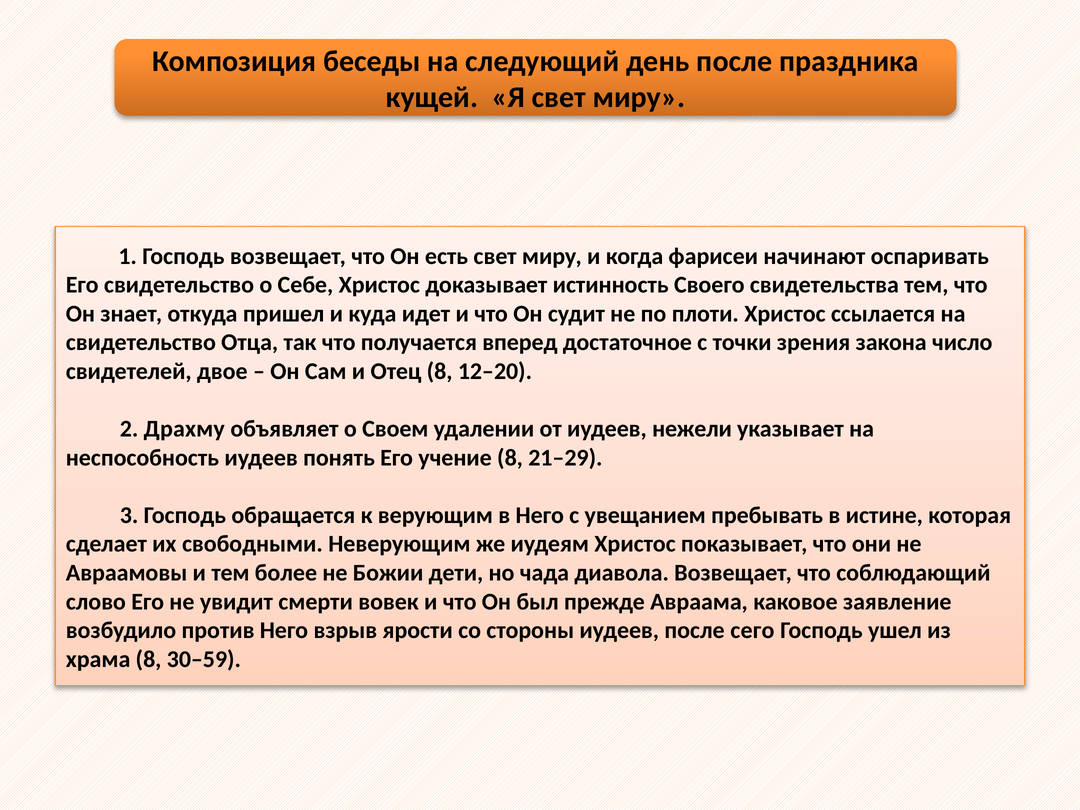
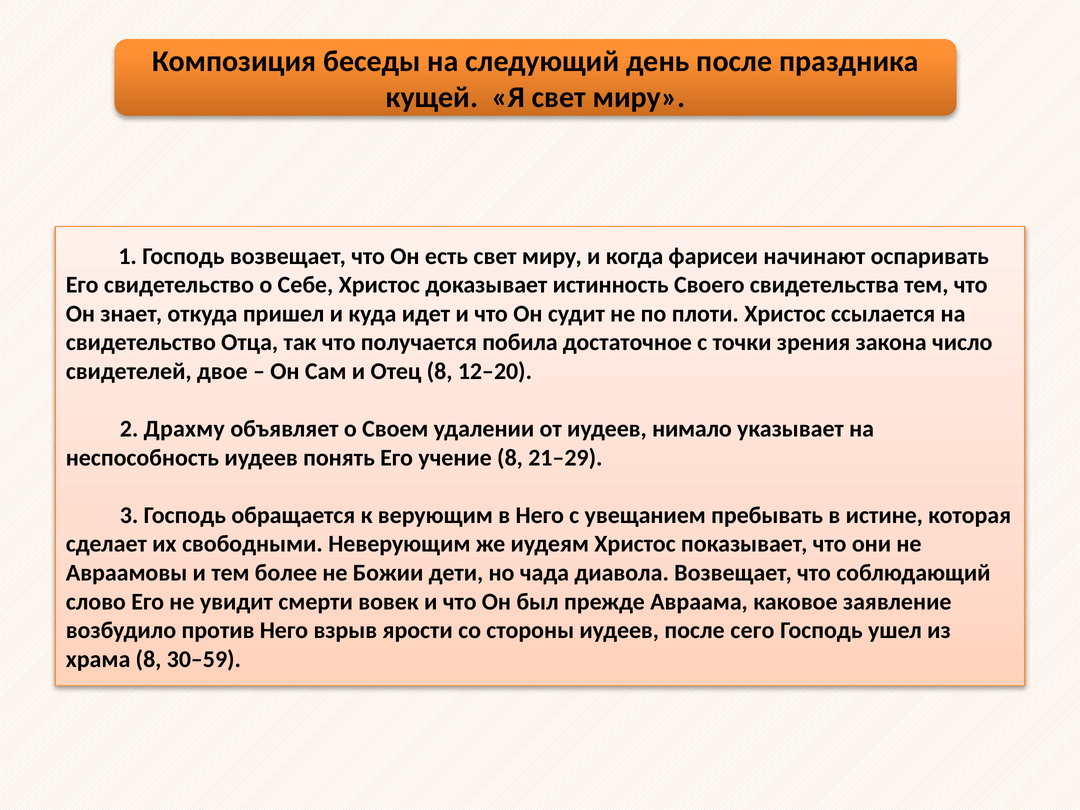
вперед: вперед -> побила
нежели: нежели -> нимало
